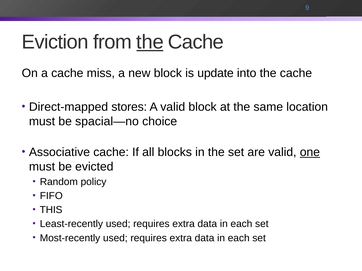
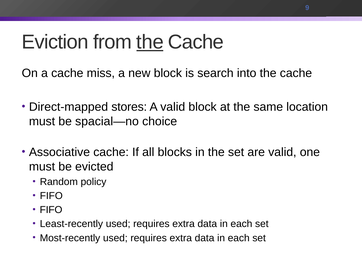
update: update -> search
one underline: present -> none
THIS at (51, 210): THIS -> FIFO
